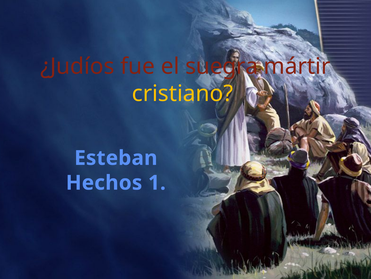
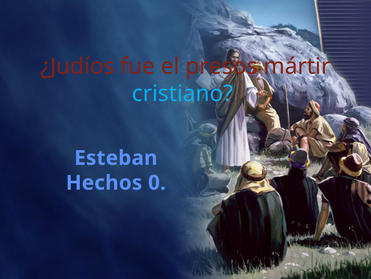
suegra: suegra -> presos
cristiano colour: yellow -> light blue
1: 1 -> 0
